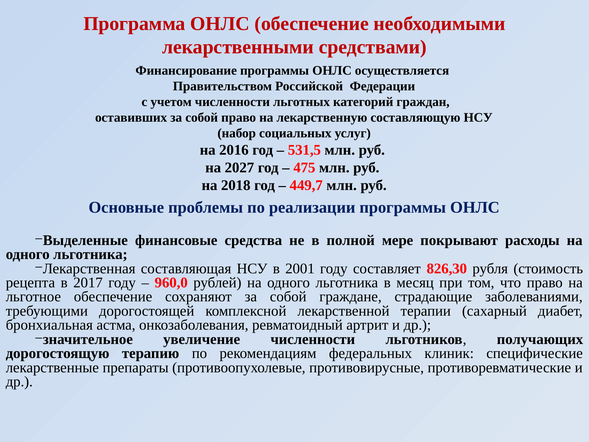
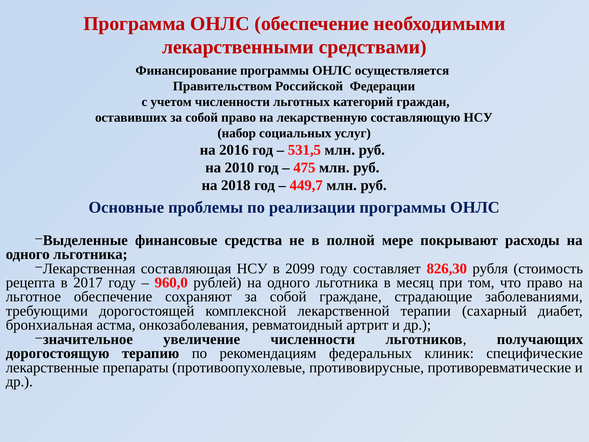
2027: 2027 -> 2010
2001: 2001 -> 2099
